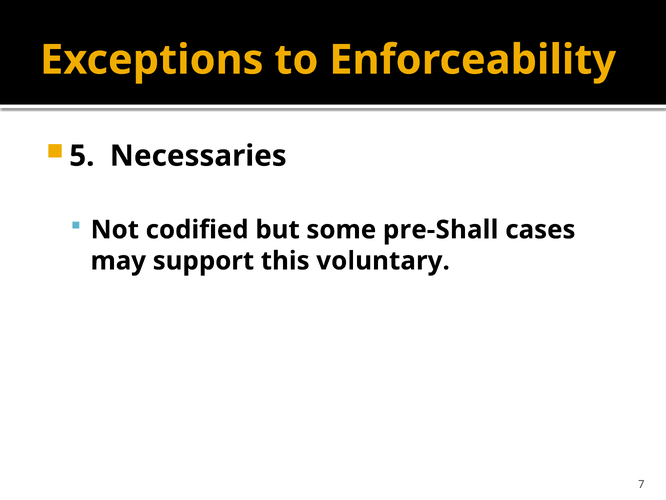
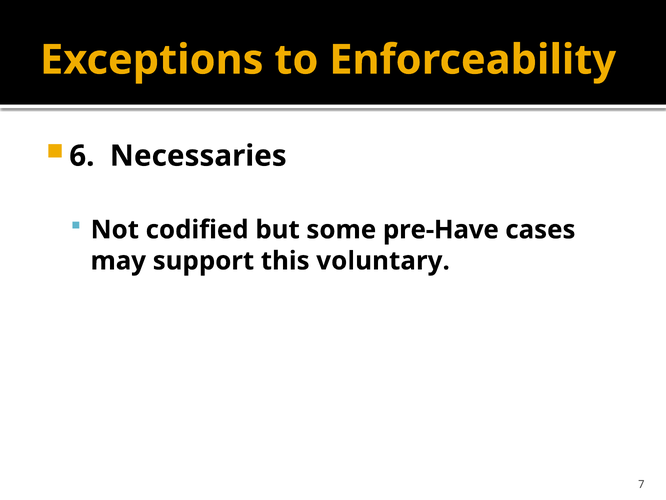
5: 5 -> 6
pre-Shall: pre-Shall -> pre-Have
